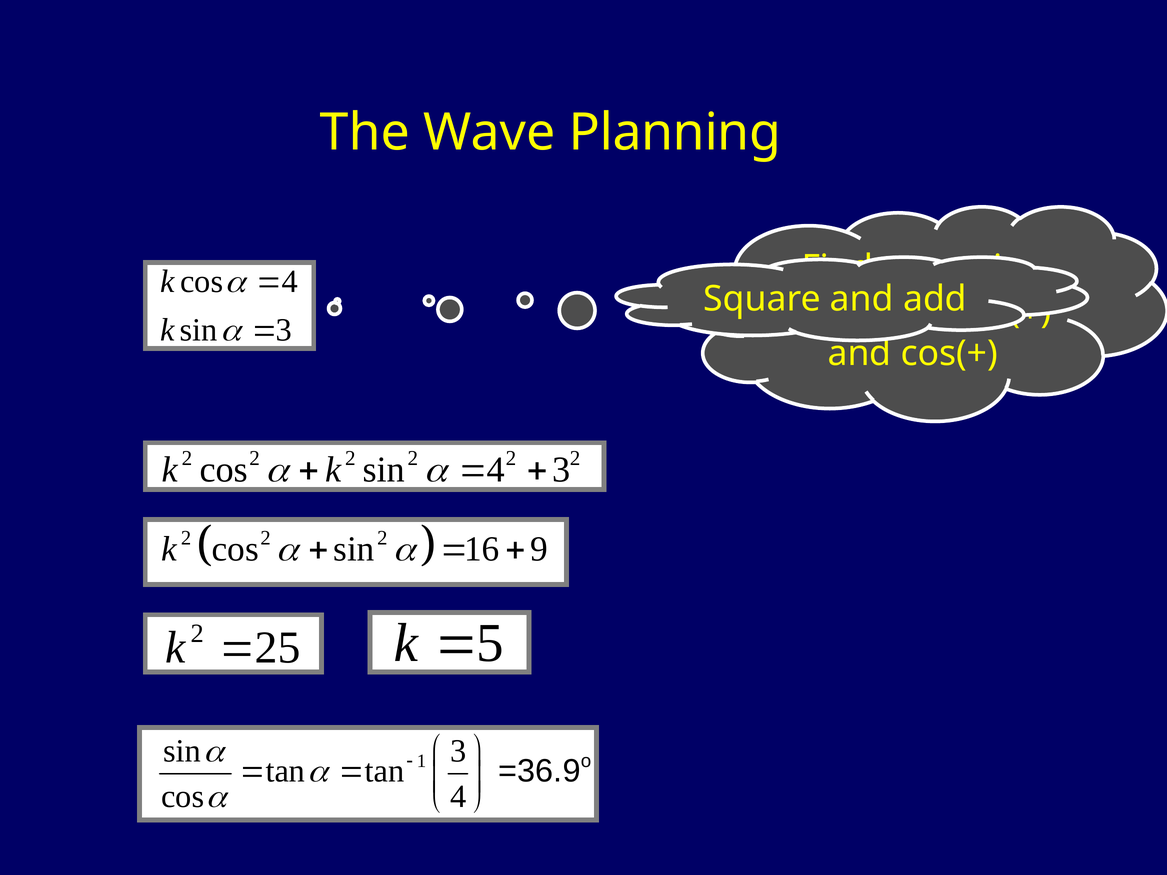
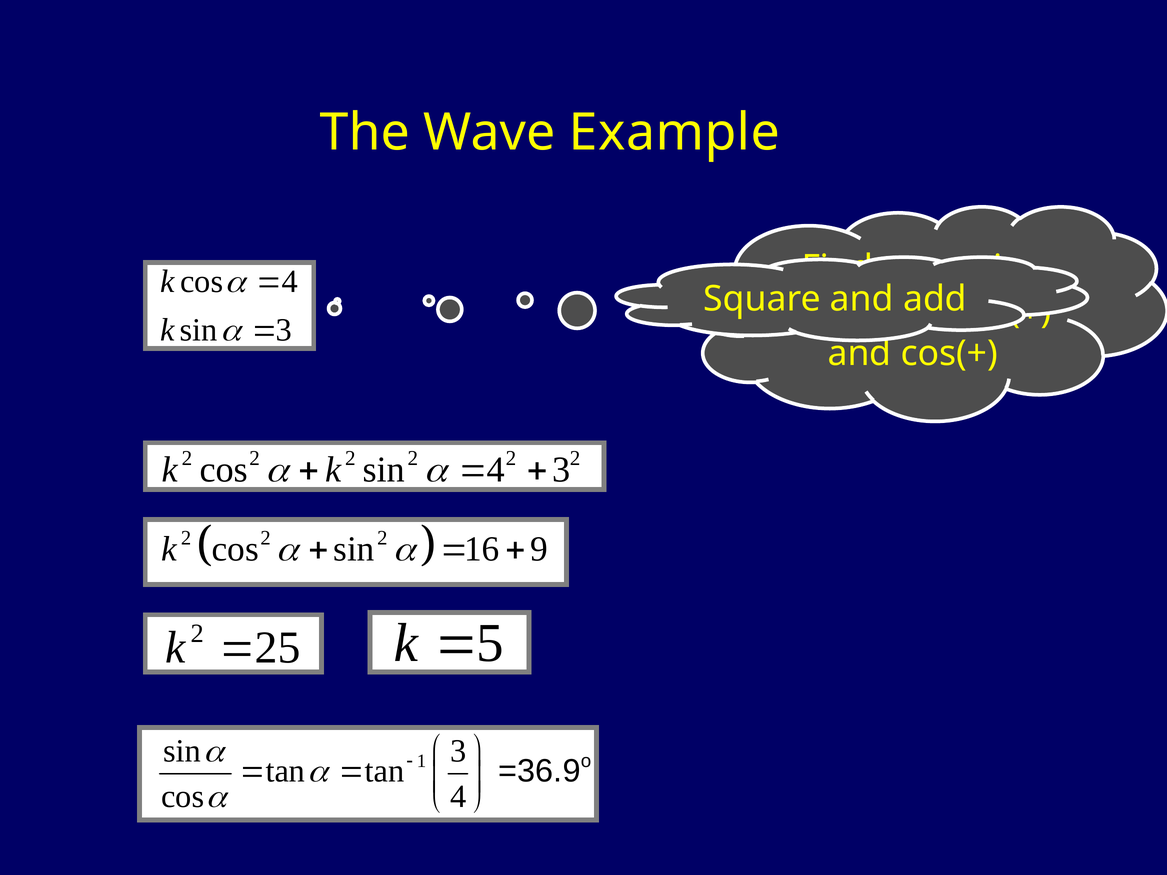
Planning: Planning -> Example
